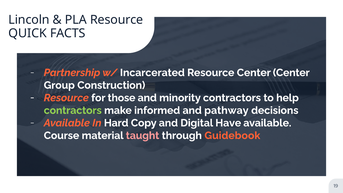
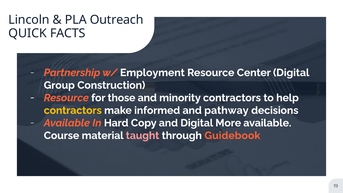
PLA Resource: Resource -> Outreach
Incarcerated: Incarcerated -> Employment
Center Center: Center -> Digital
contractors at (73, 110) colour: light green -> yellow
Have: Have -> More
